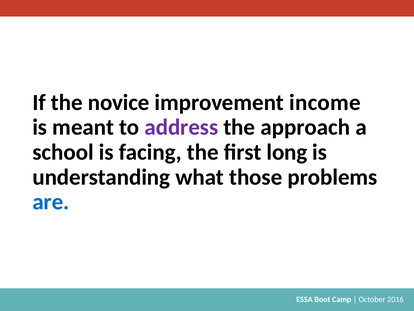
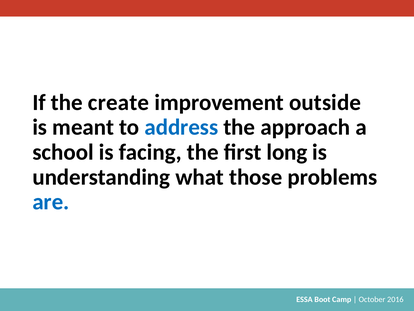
novice: novice -> create
income: income -> outside
address colour: purple -> blue
